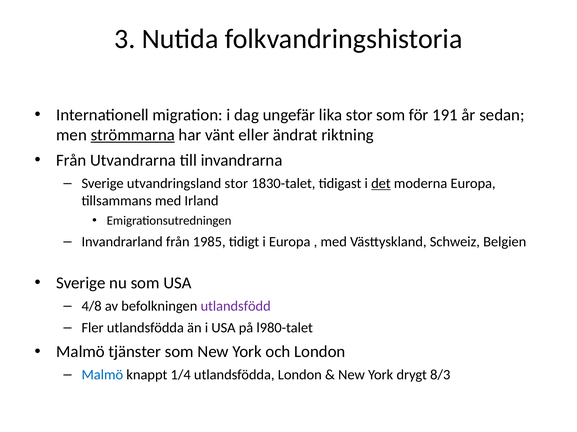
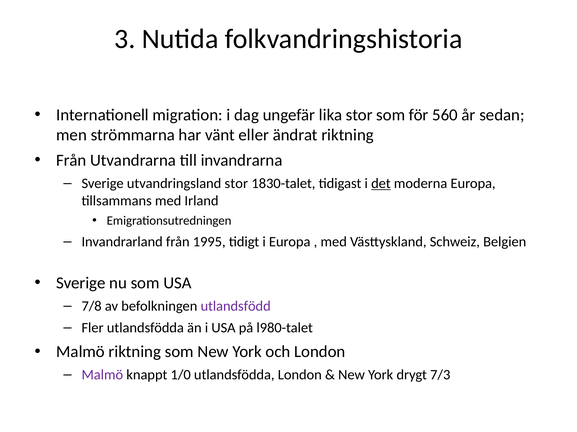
191: 191 -> 560
strömmarna underline: present -> none
1985: 1985 -> 1995
4/8: 4/8 -> 7/8
Malmö tjänster: tjänster -> riktning
Malmö at (102, 375) colour: blue -> purple
1/4: 1/4 -> 1/0
8/3: 8/3 -> 7/3
